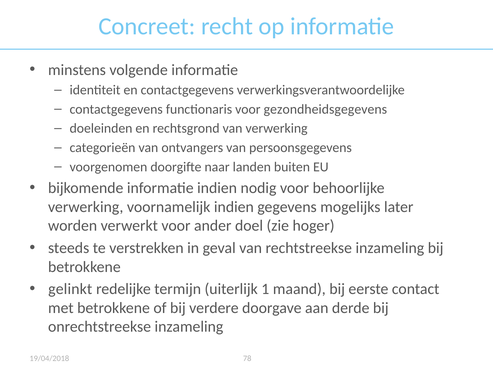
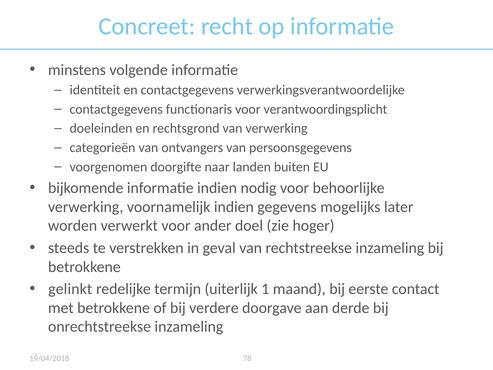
gezondheidsgegevens: gezondheidsgegevens -> verantwoordingsplicht
